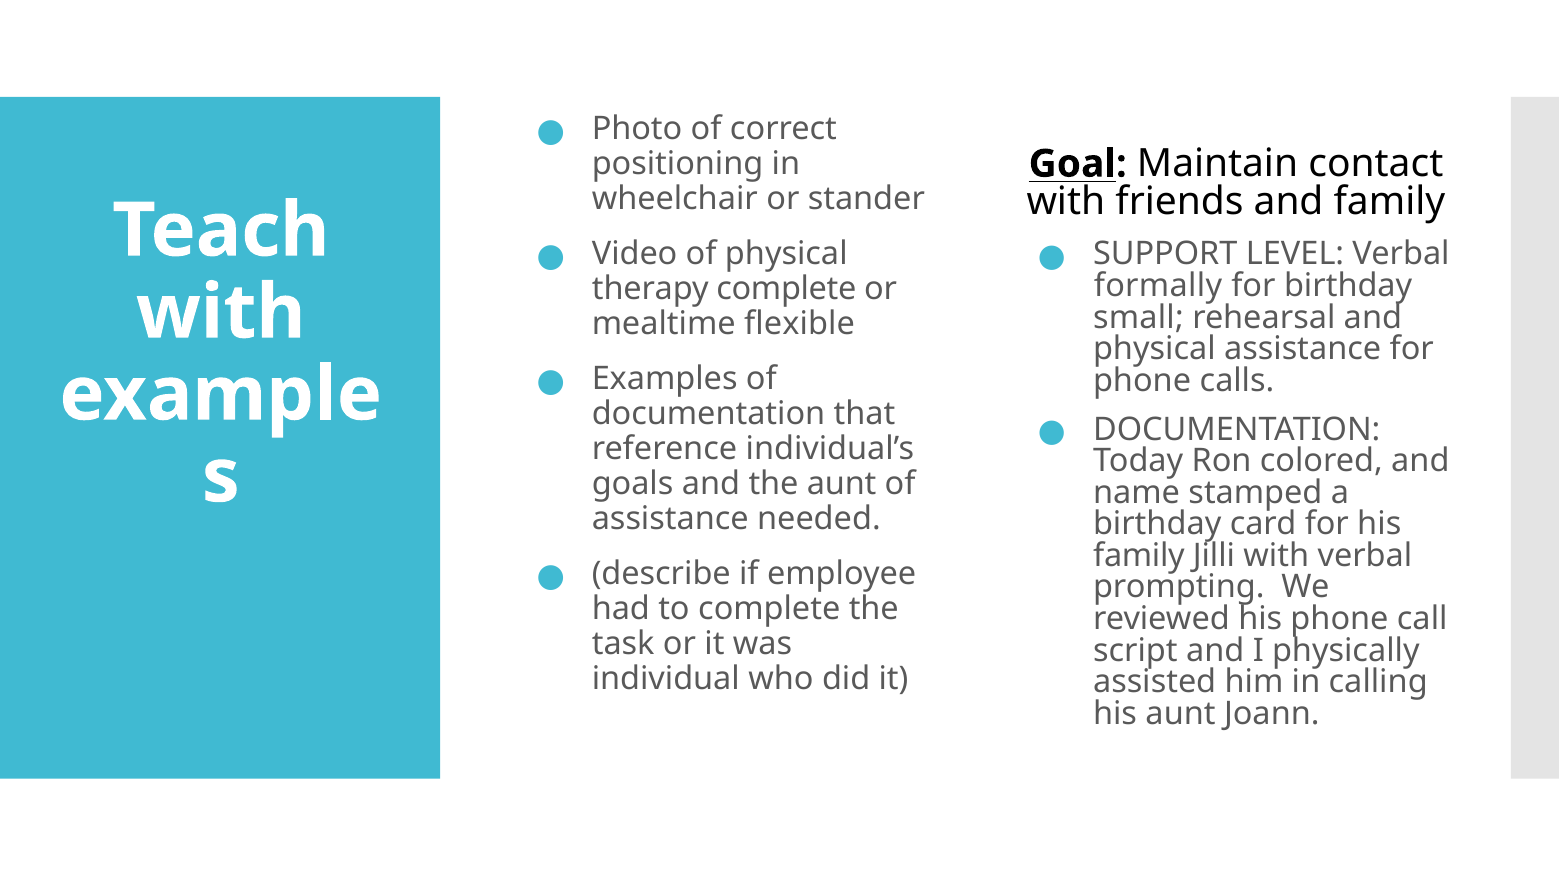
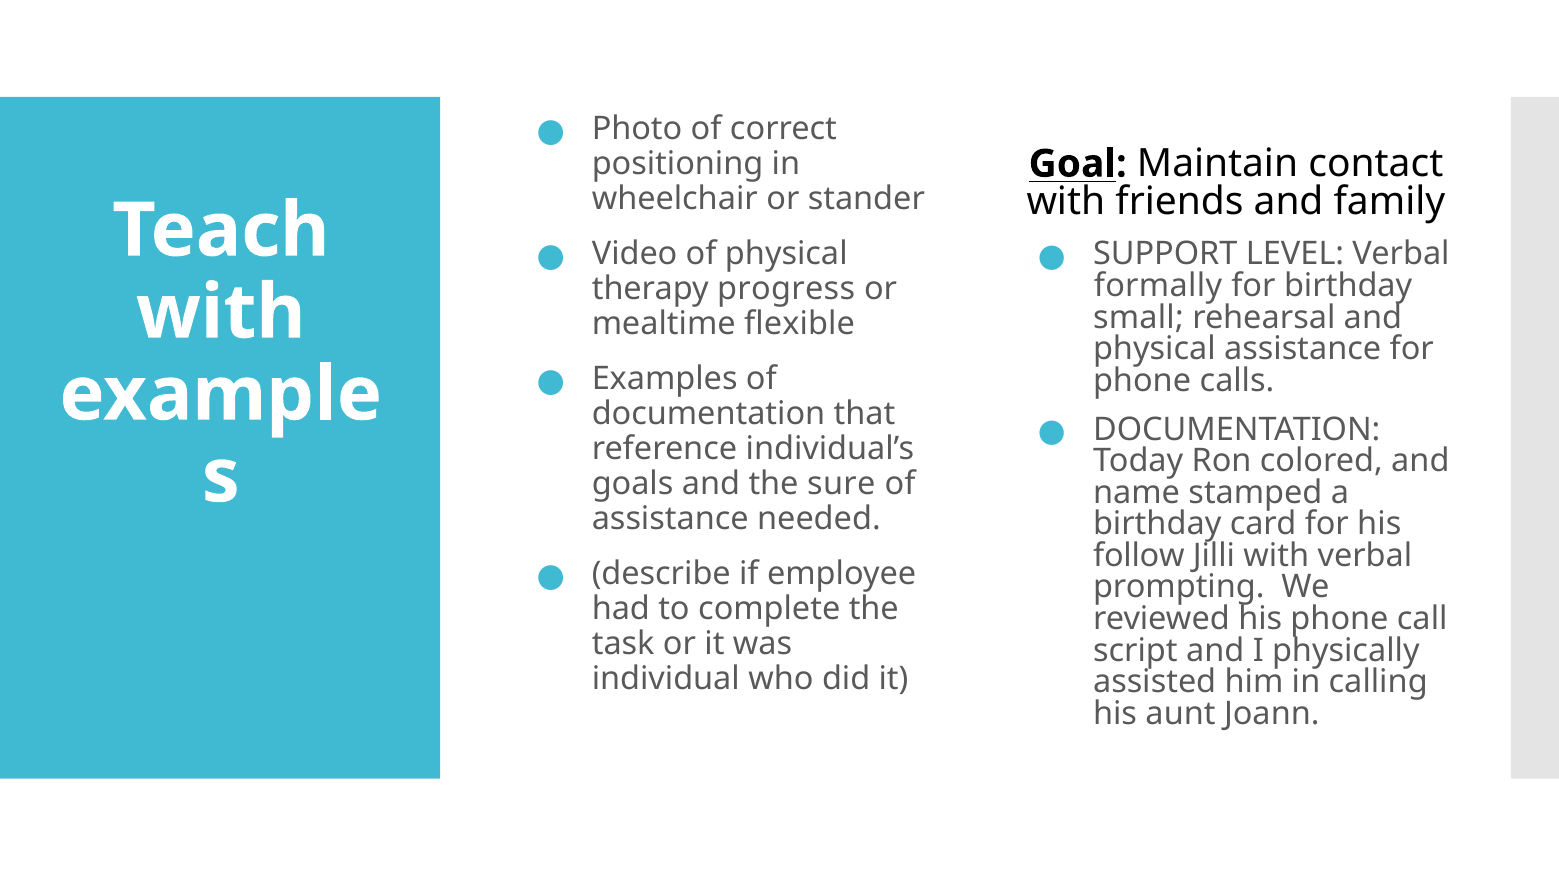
therapy complete: complete -> progress
the aunt: aunt -> sure
family at (1139, 556): family -> follow
